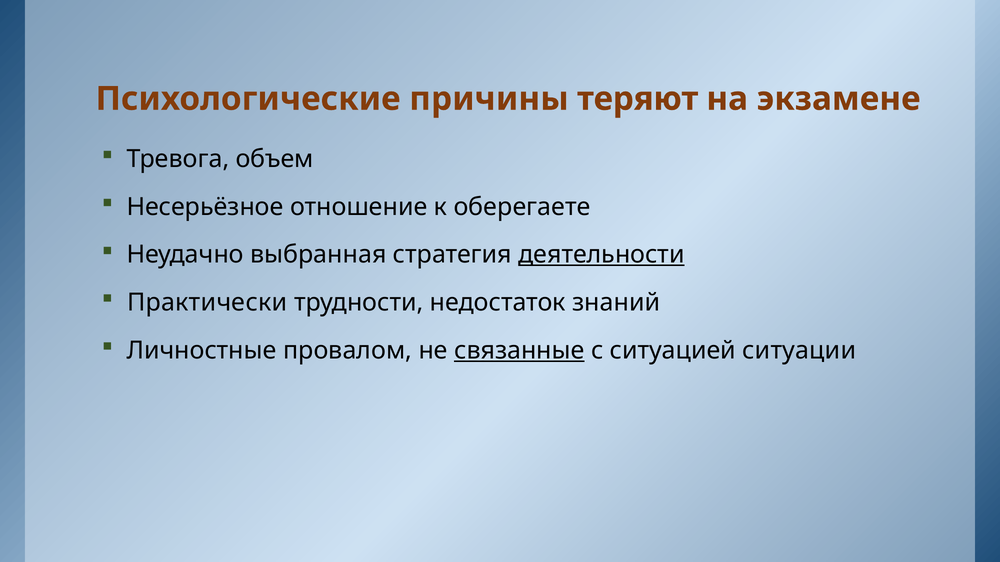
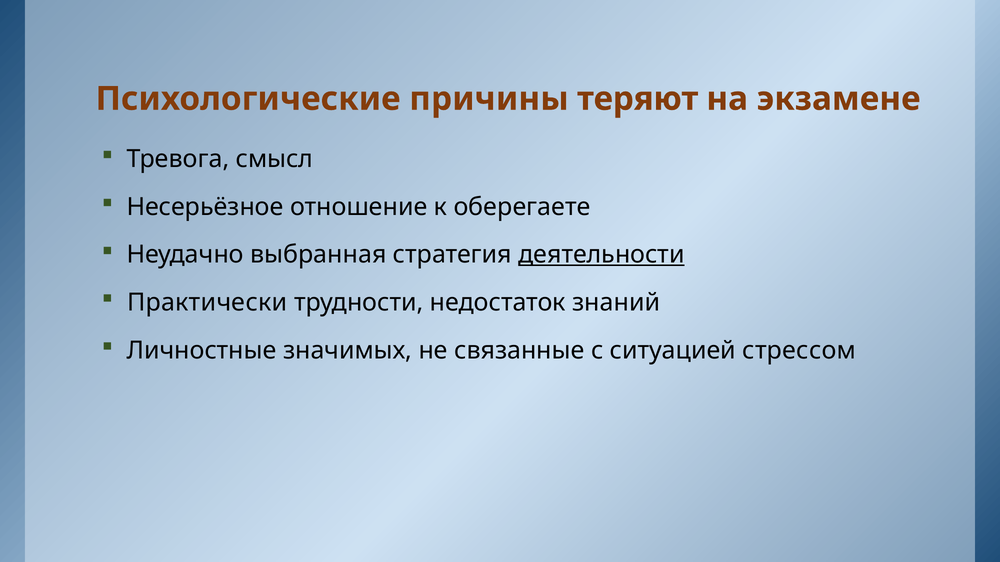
объем: объем -> смысл
провалом: провалом -> значимых
связанные underline: present -> none
ситуации: ситуации -> стрессом
